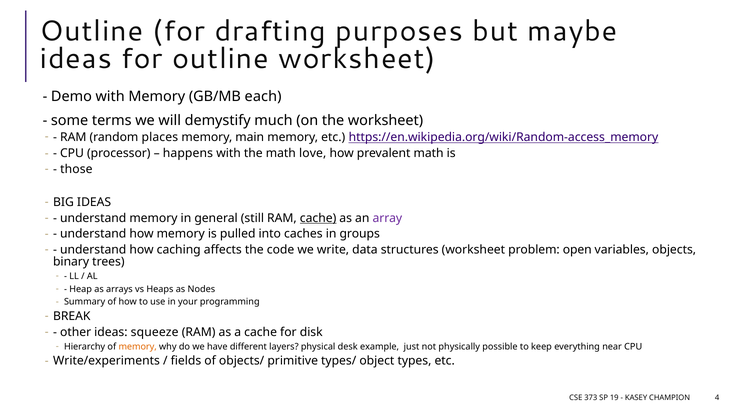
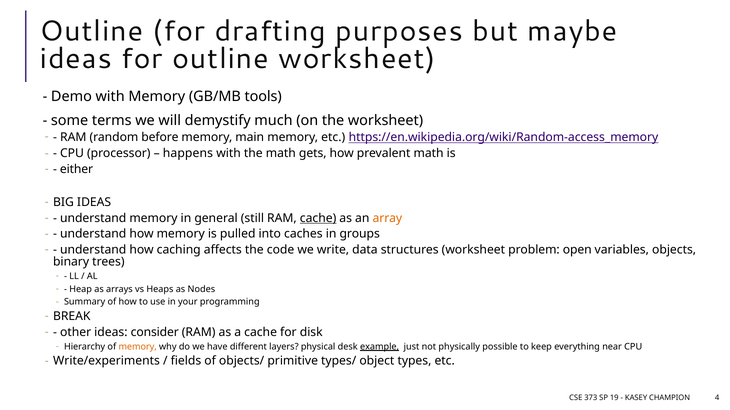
each: each -> tools
places: places -> before
love: love -> gets
those: those -> either
array colour: purple -> orange
squeeze: squeeze -> consider
example underline: none -> present
